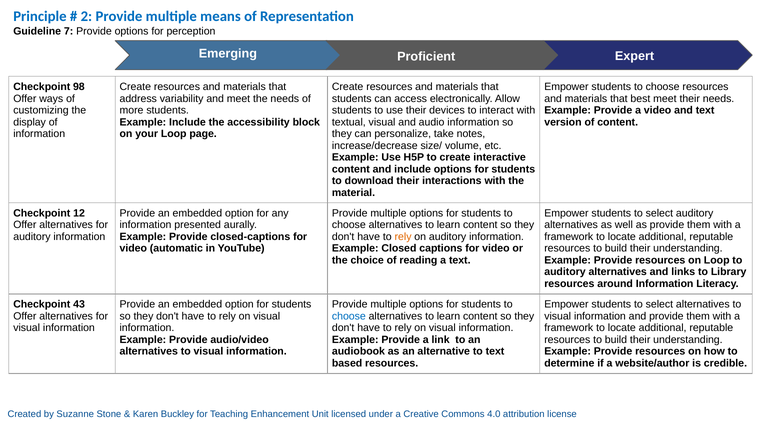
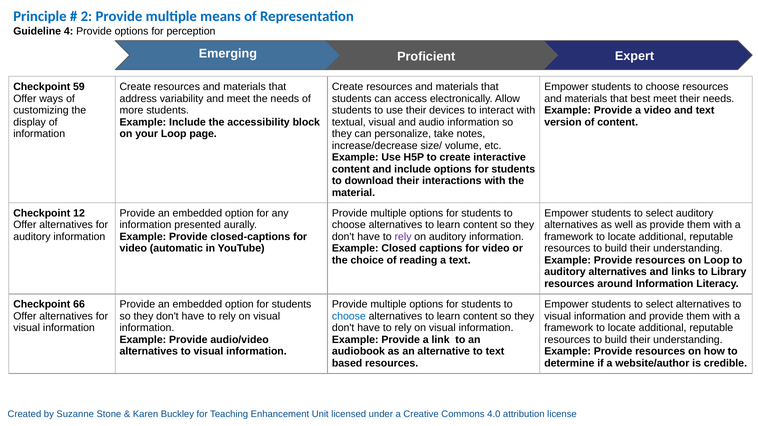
7: 7 -> 4
98: 98 -> 59
rely at (403, 237) colour: orange -> purple
43: 43 -> 66
